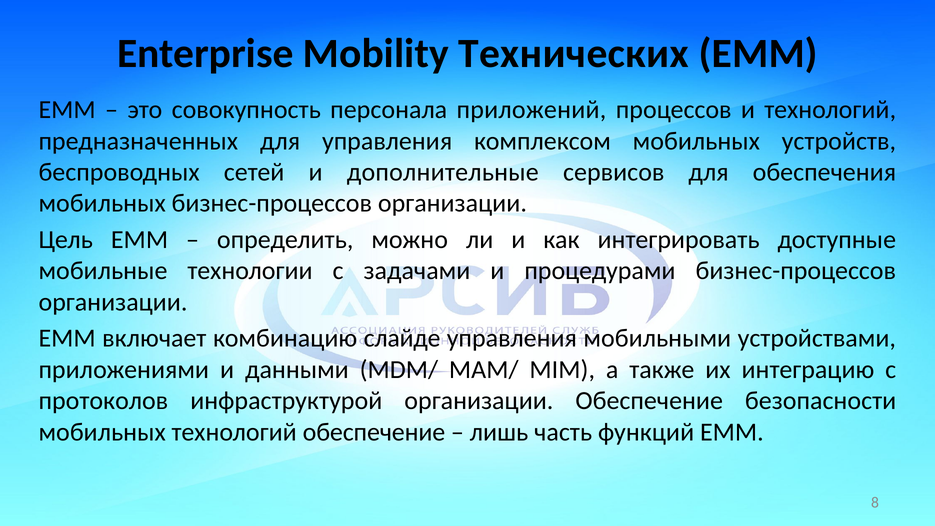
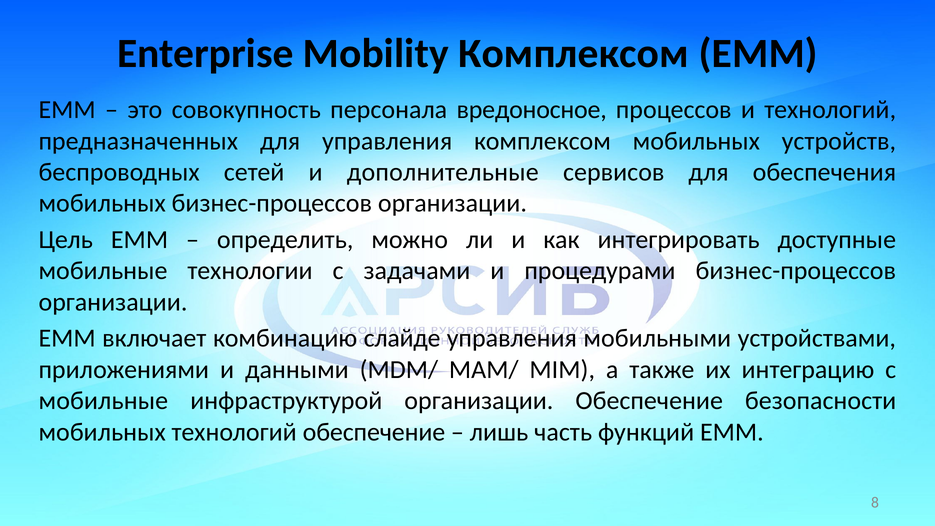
Mobility Технических: Технических -> Комплексом
приложений: приложений -> вредоносное
протоколов at (103, 401): протоколов -> мобильные
